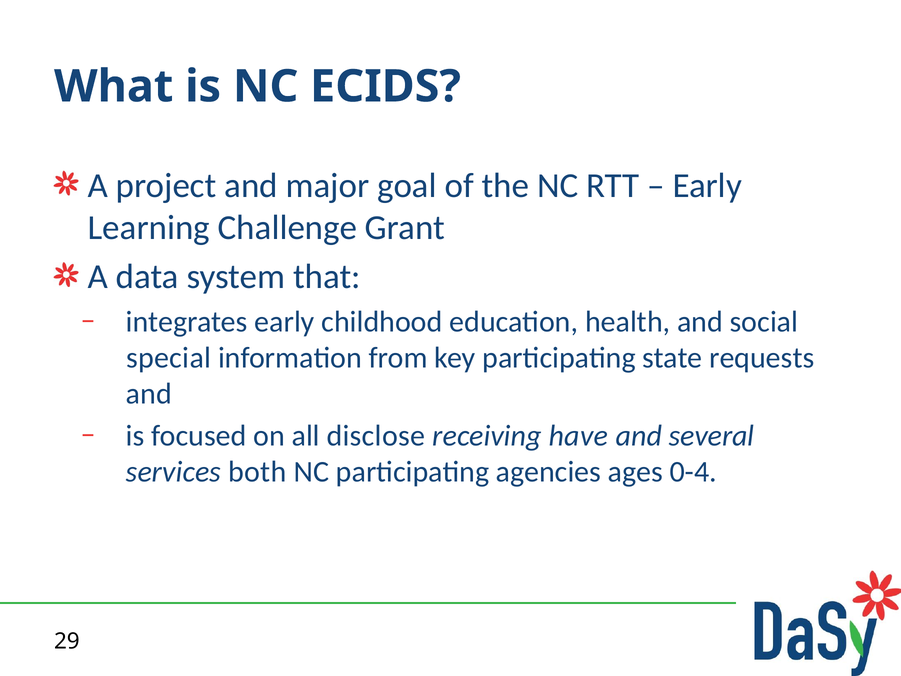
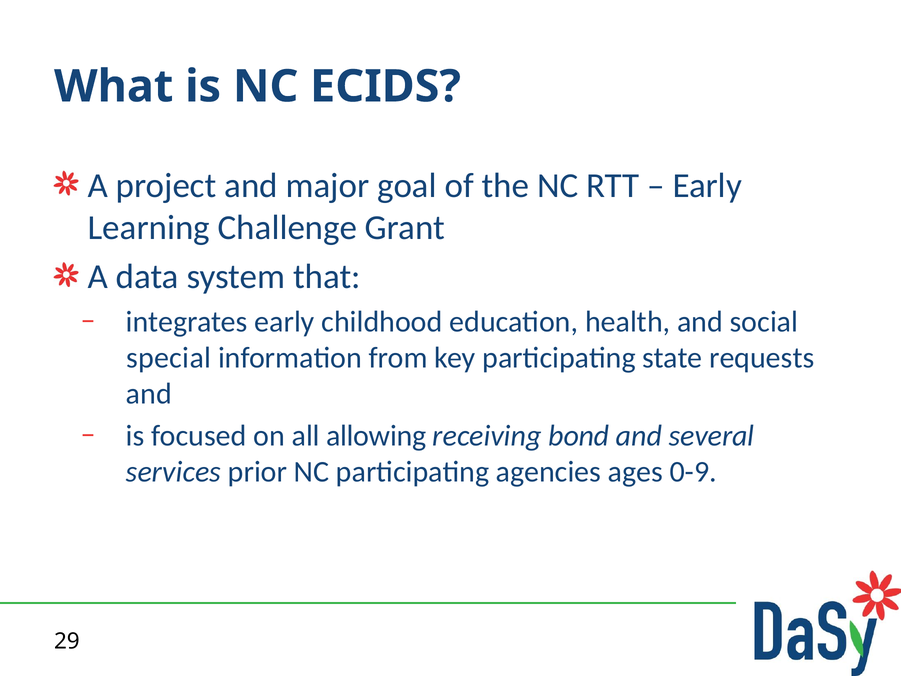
disclose: disclose -> allowing
have: have -> bond
both: both -> prior
0-4: 0-4 -> 0-9
